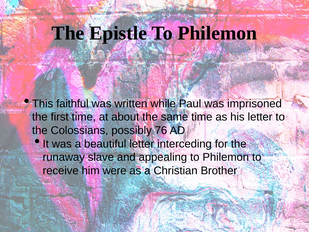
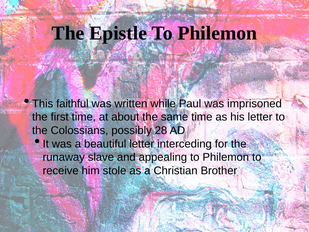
76: 76 -> 28
were: were -> stole
